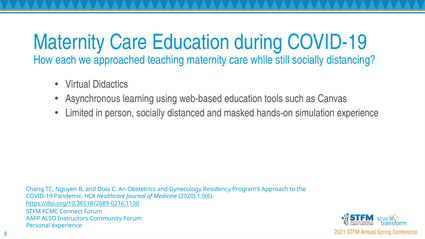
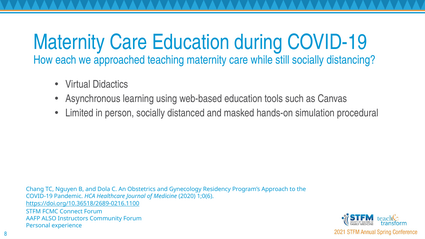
simulation experience: experience -> procedural
